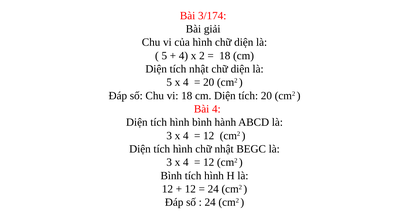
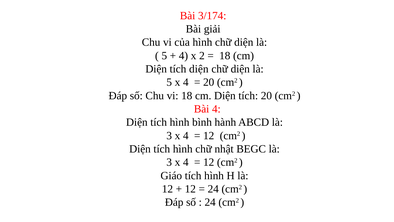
tích nhật: nhật -> diện
Bình at (171, 175): Bình -> Giáo
